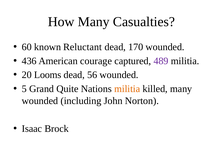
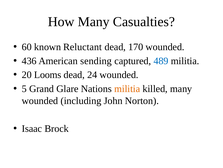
courage: courage -> sending
489 colour: purple -> blue
56: 56 -> 24
Quite: Quite -> Glare
